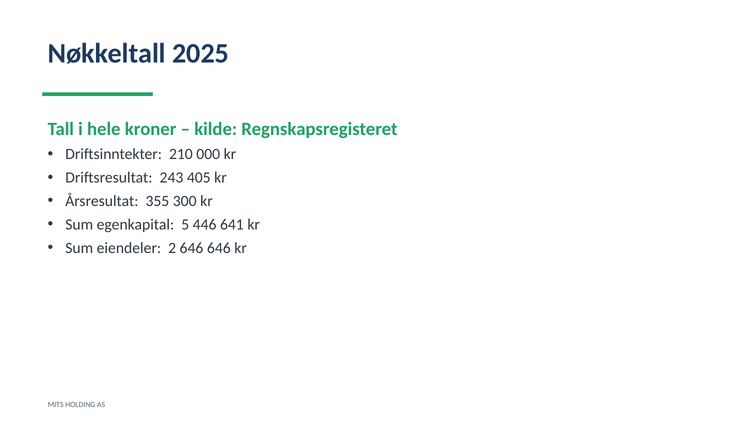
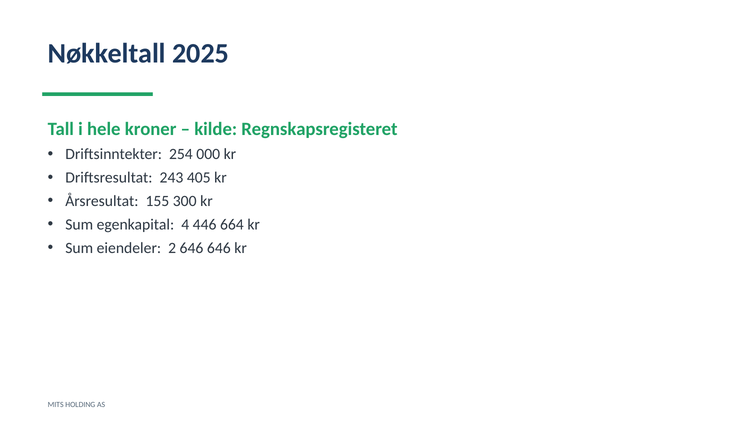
210: 210 -> 254
355: 355 -> 155
5: 5 -> 4
641: 641 -> 664
